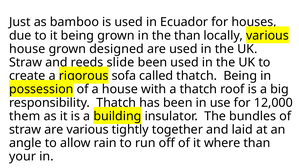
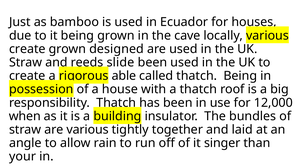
the than: than -> cave
house at (27, 49): house -> create
sofa: sofa -> able
them: them -> when
where: where -> singer
